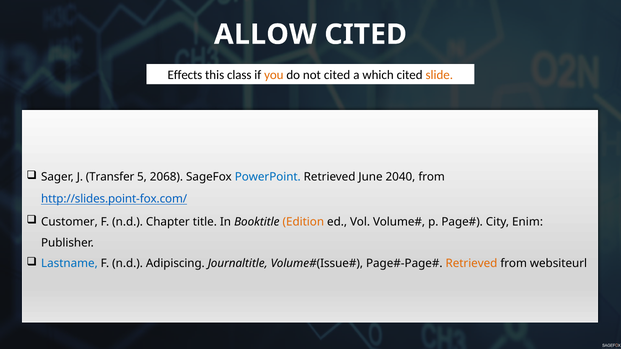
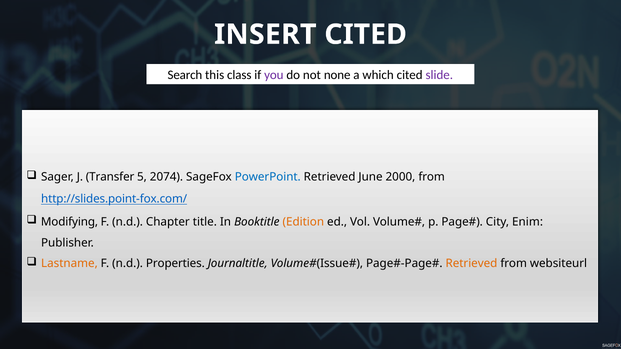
ALLOW: ALLOW -> INSERT
Effects: Effects -> Search
you colour: orange -> purple
not cited: cited -> none
slide colour: orange -> purple
2068: 2068 -> 2074
2040: 2040 -> 2000
Customer: Customer -> Modifying
Lastname colour: blue -> orange
Adipiscing: Adipiscing -> Properties
